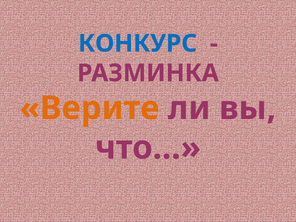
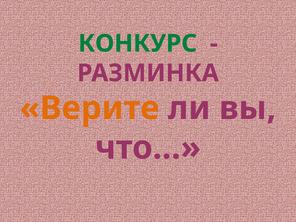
КОНКУРС colour: blue -> green
